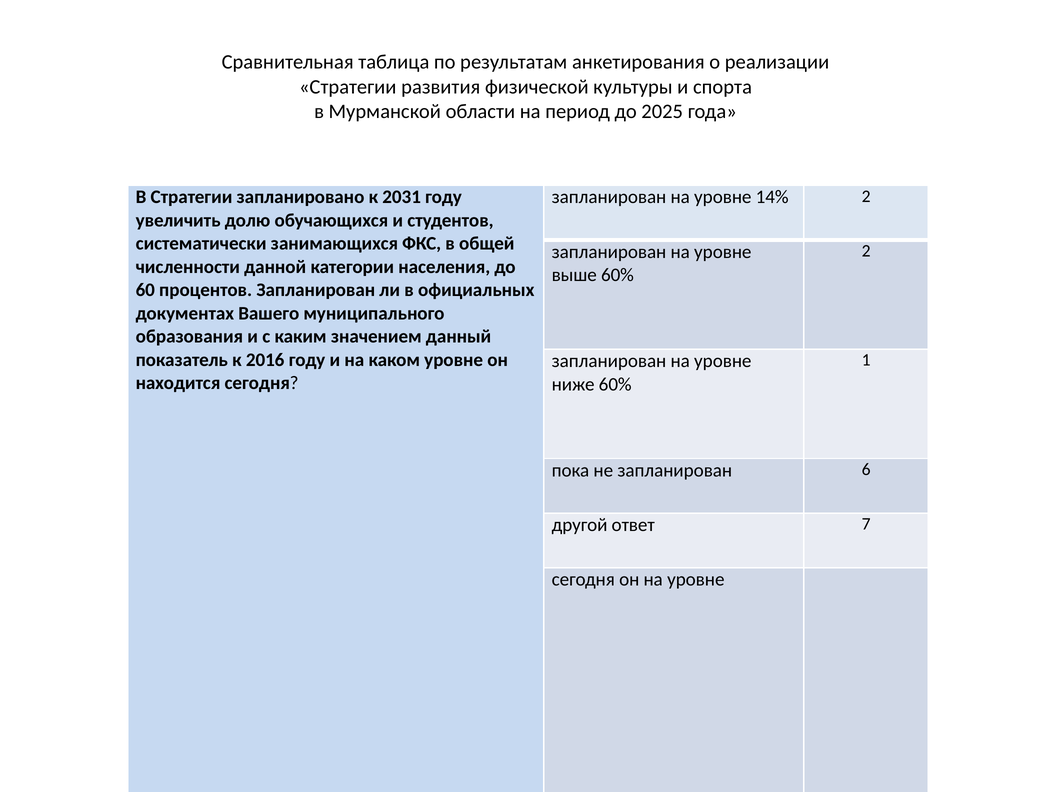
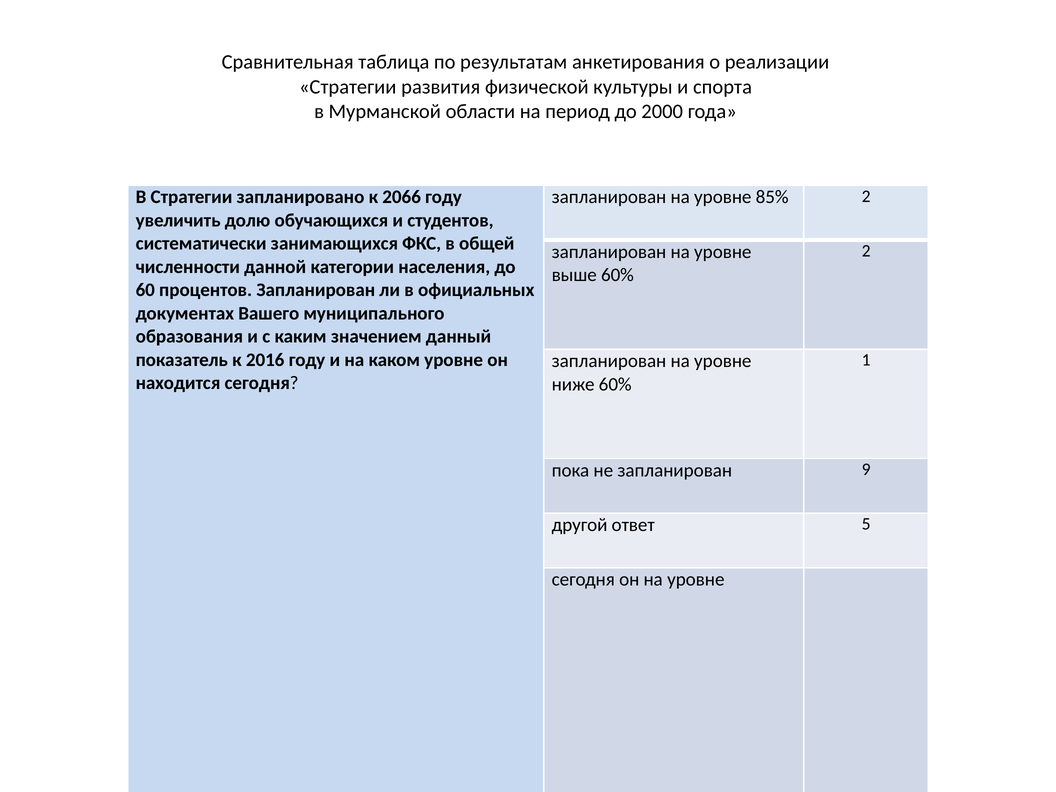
2025: 2025 -> 2000
2031: 2031 -> 2066
14%: 14% -> 85%
6: 6 -> 9
7: 7 -> 5
